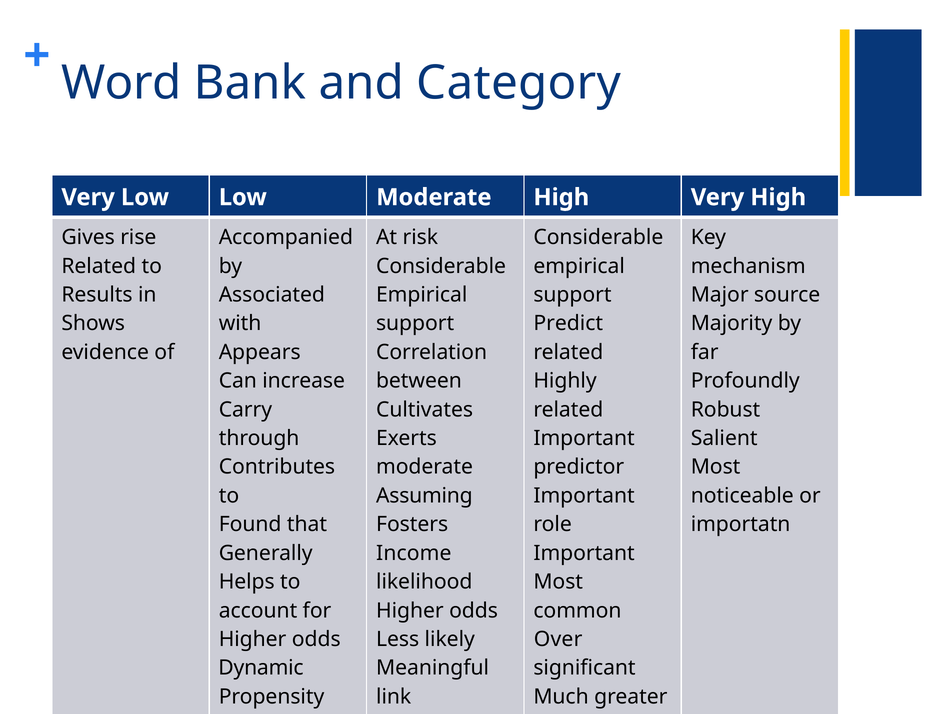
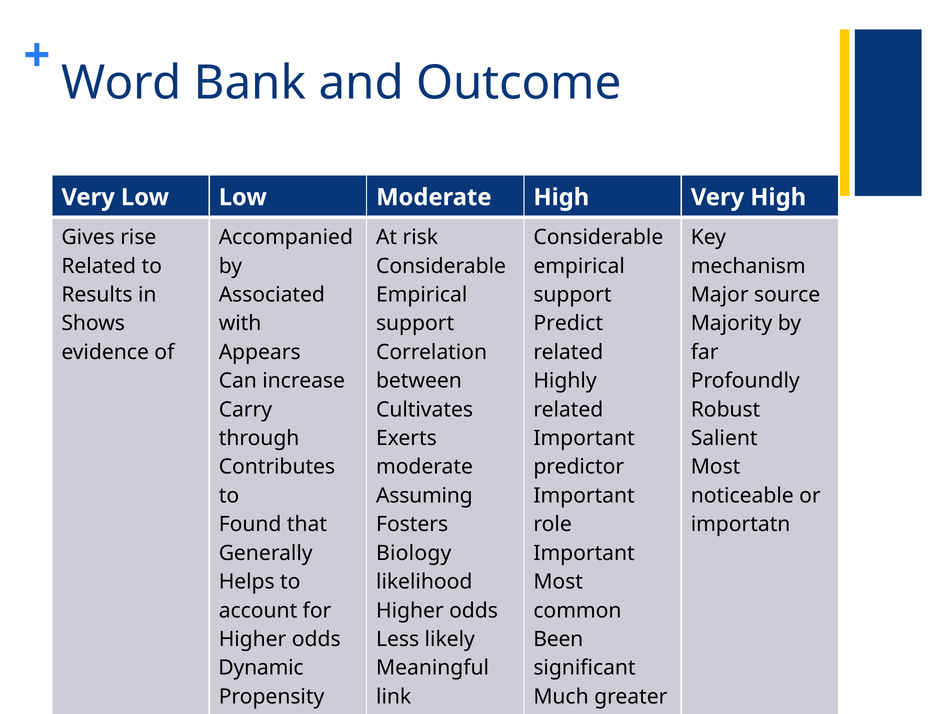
Category: Category -> Outcome
Income: Income -> Biology
Over: Over -> Been
